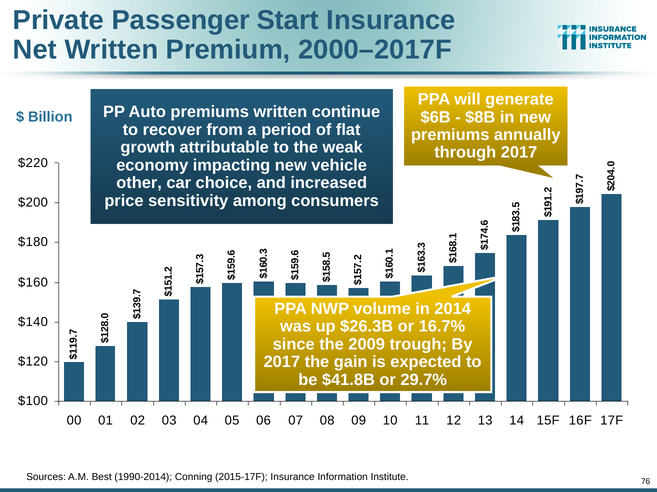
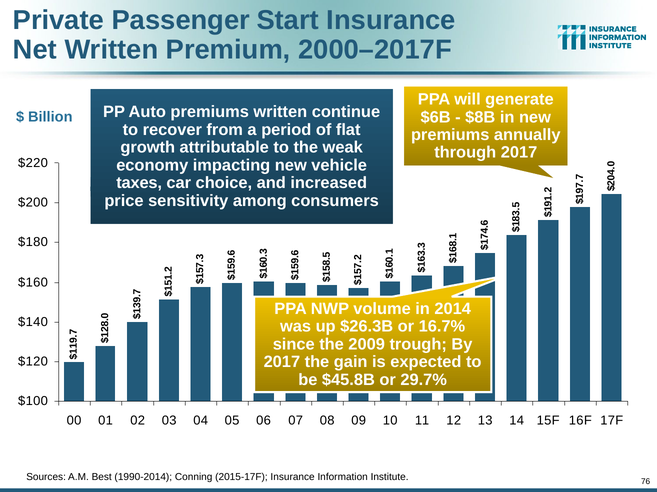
other: other -> taxes
$41.8B: $41.8B -> $45.8B
